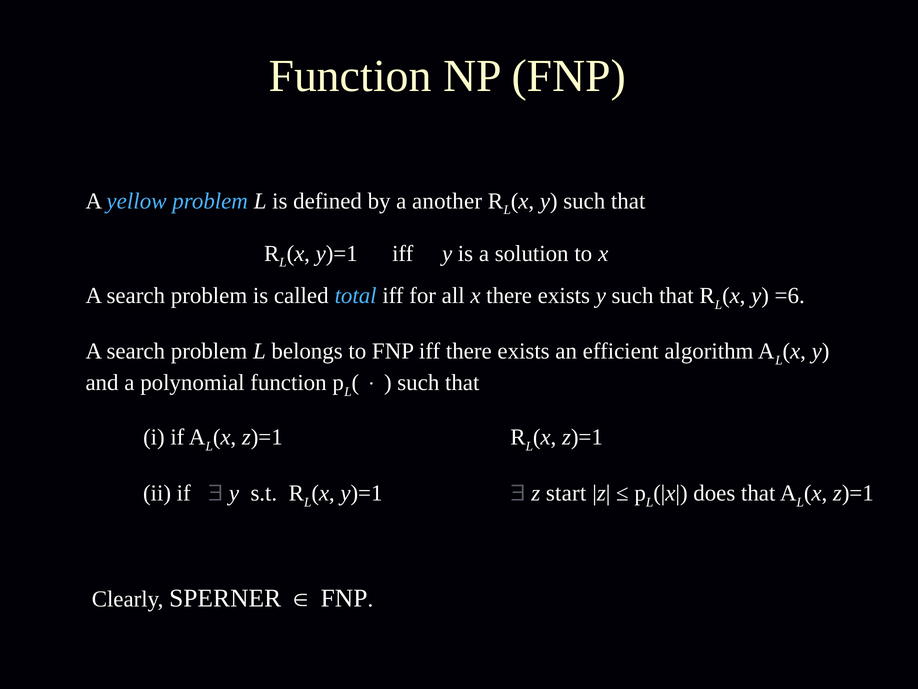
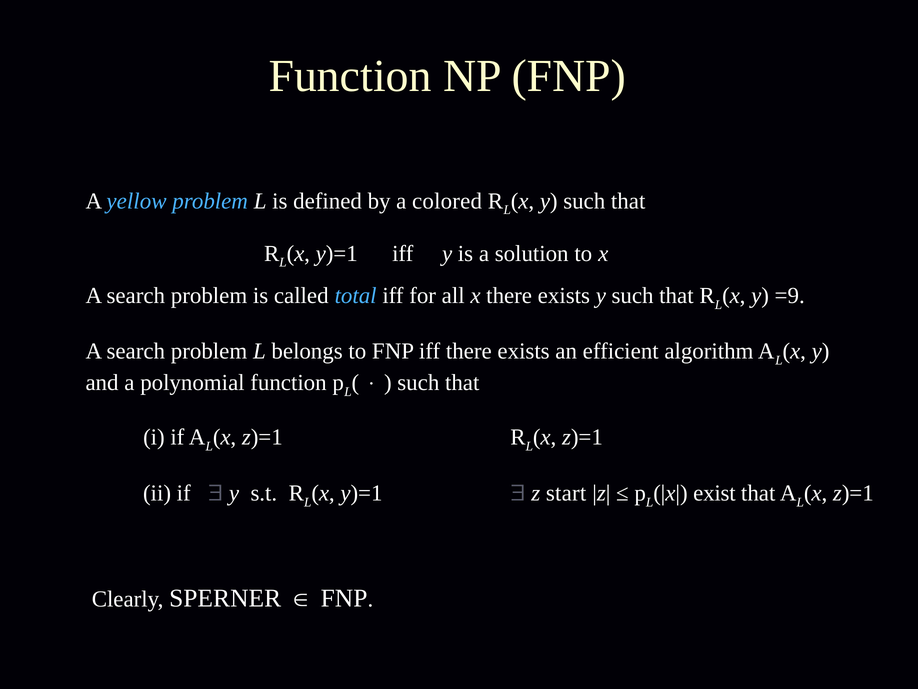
another: another -> colored
=6: =6 -> =9
does: does -> exist
